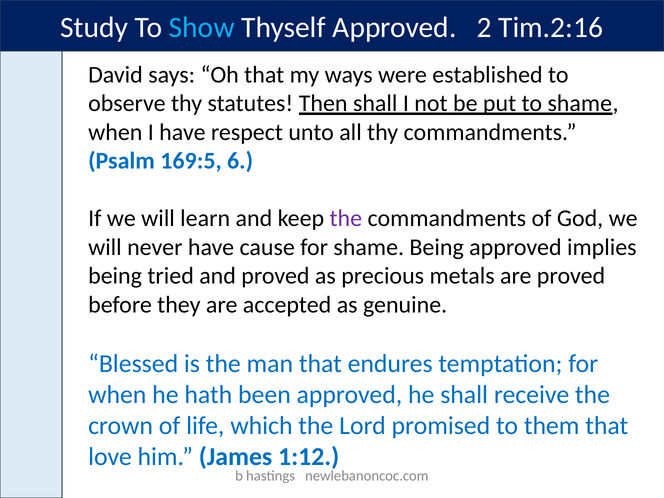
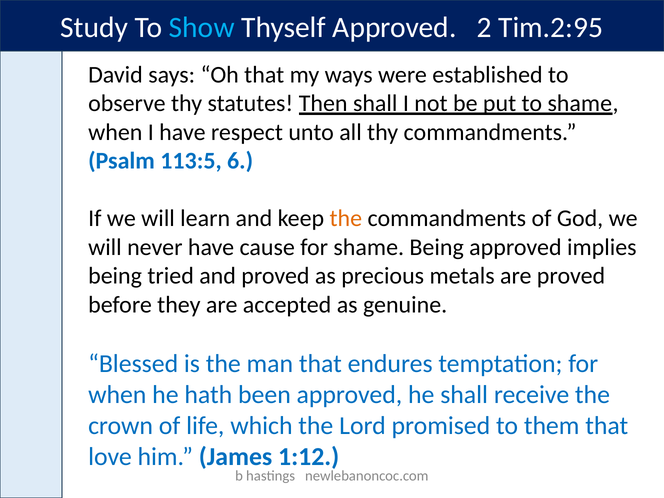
Tim.2:16: Tim.2:16 -> Tim.2:95
169:5: 169:5 -> 113:5
the at (346, 219) colour: purple -> orange
